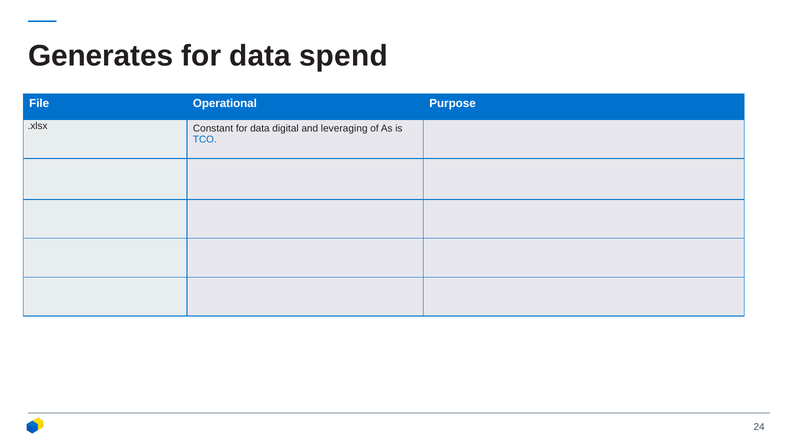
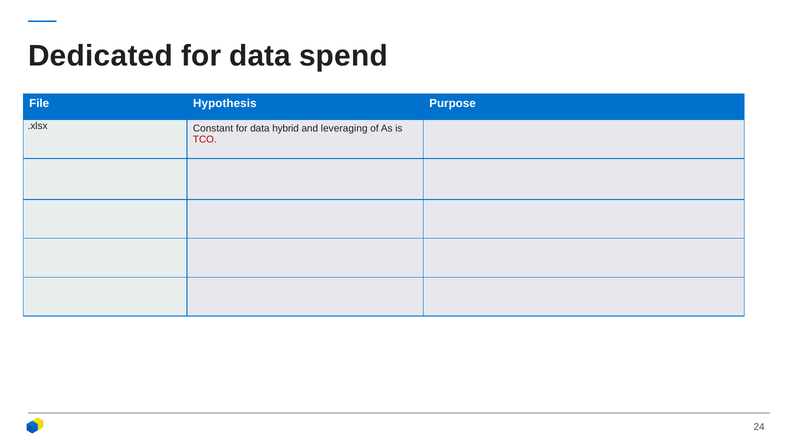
Generates: Generates -> Dedicated
Operational: Operational -> Hypothesis
digital: digital -> hybrid
TCO colour: blue -> red
